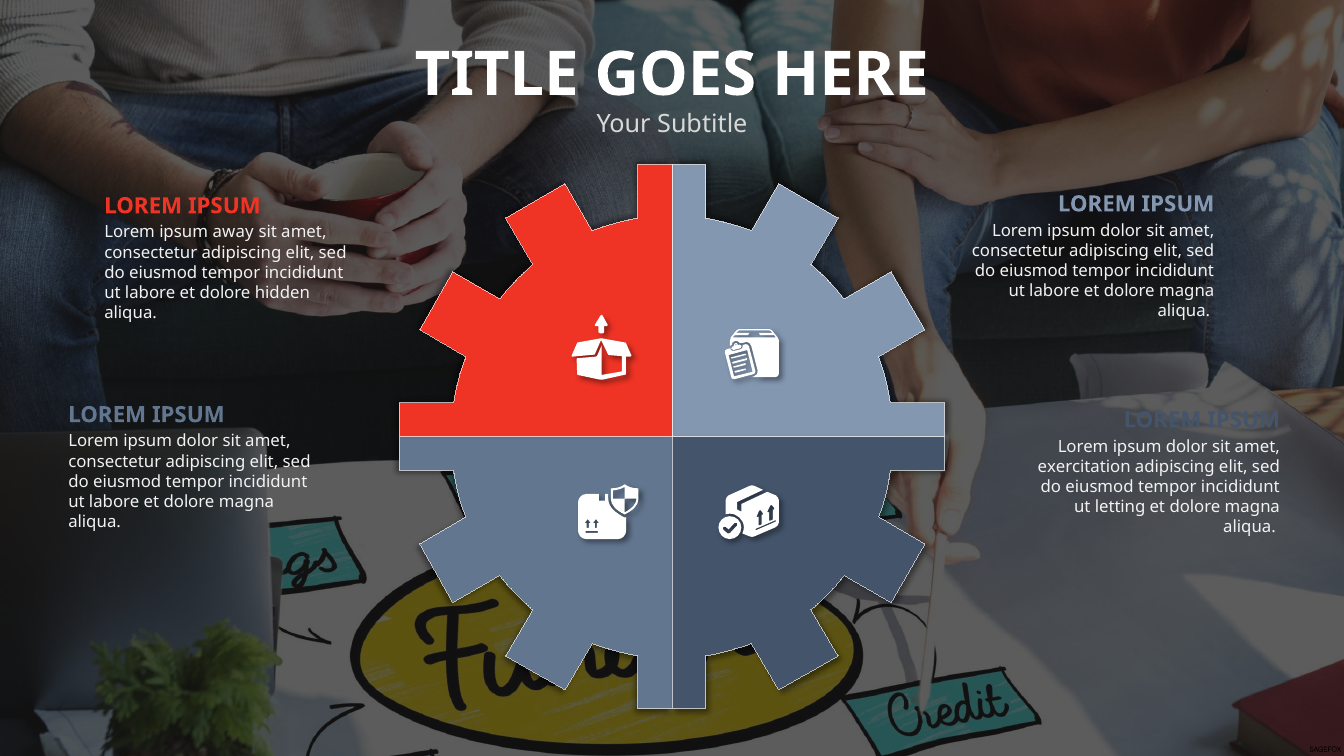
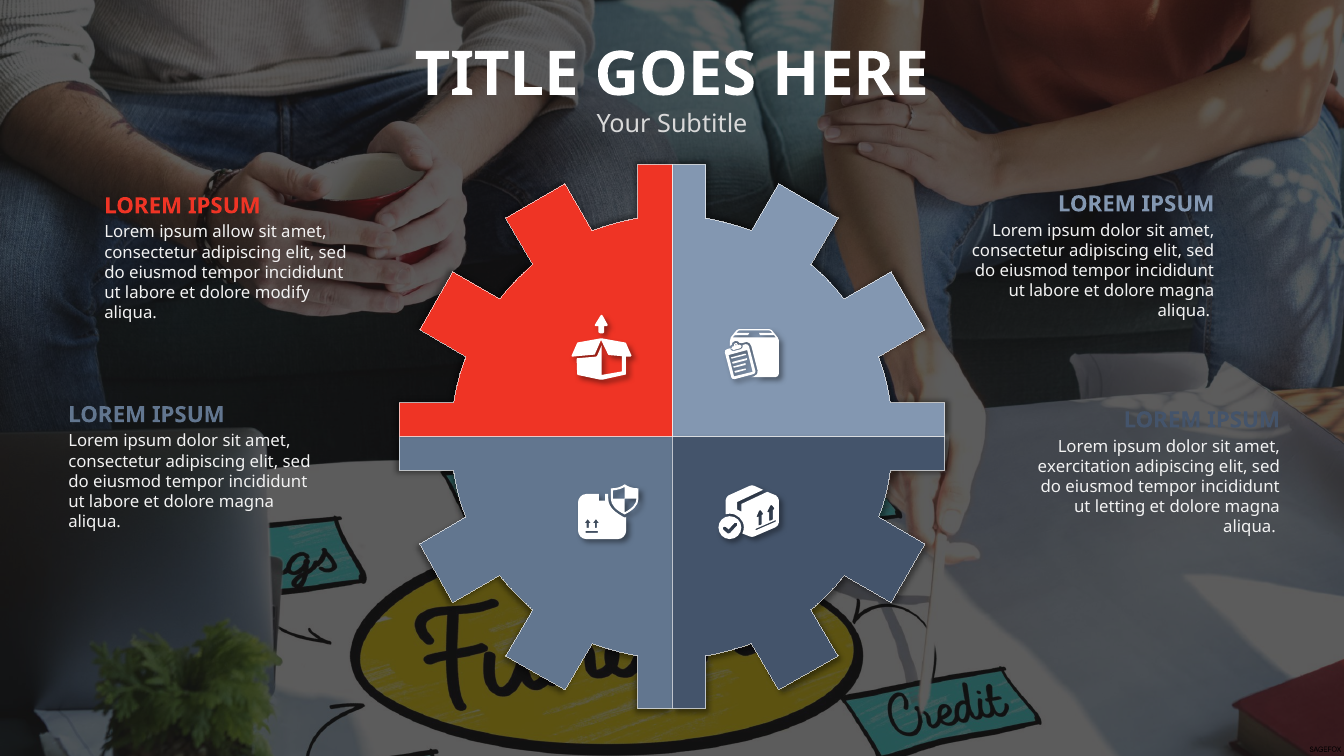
away: away -> allow
hidden: hidden -> modify
